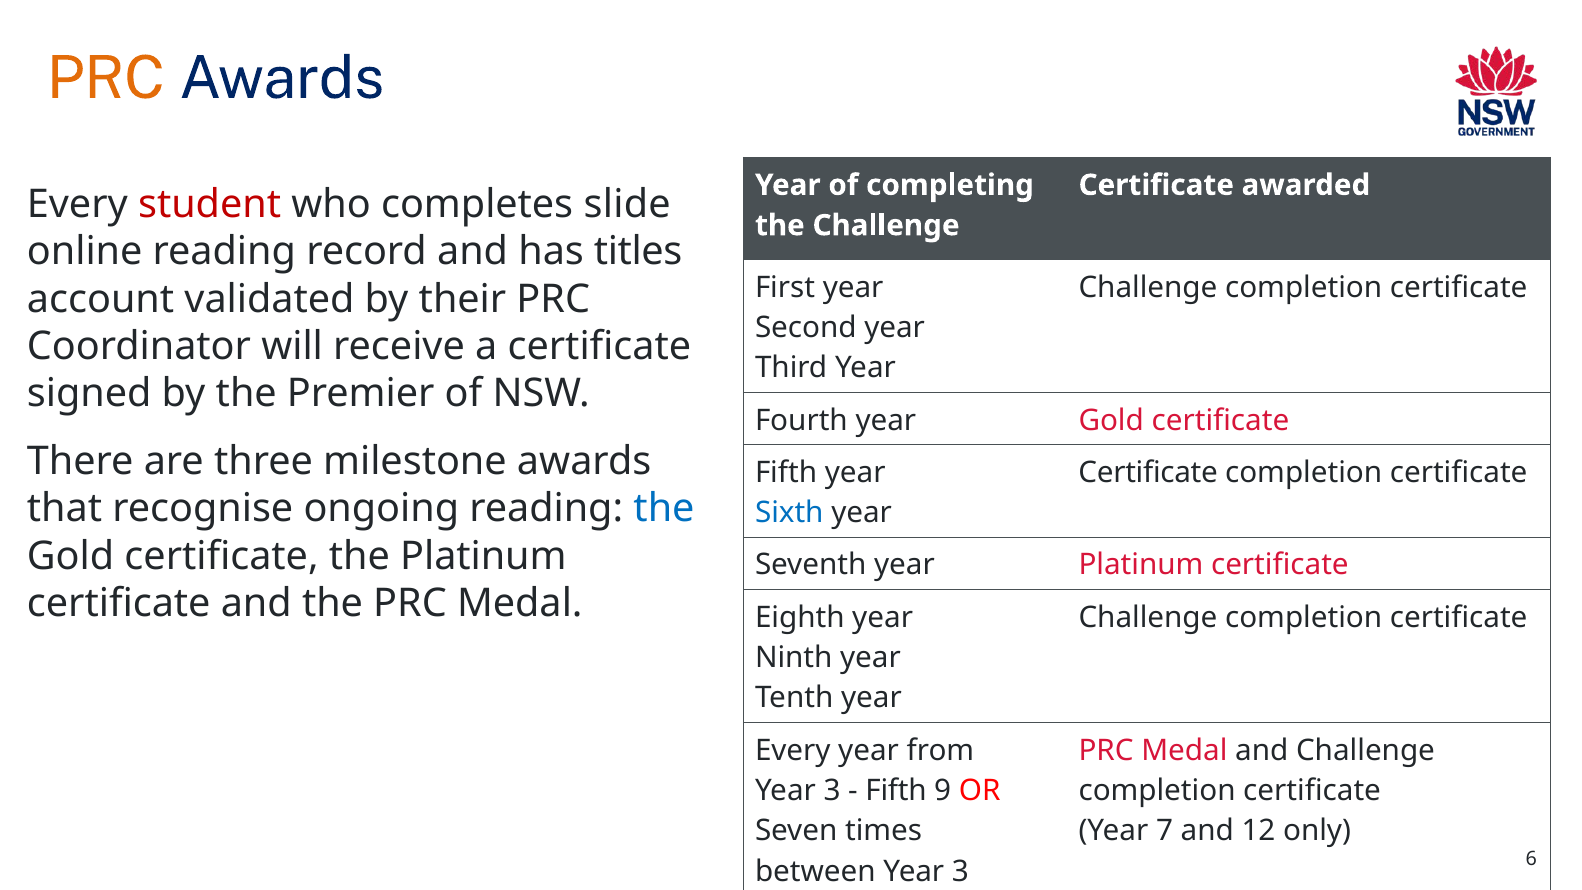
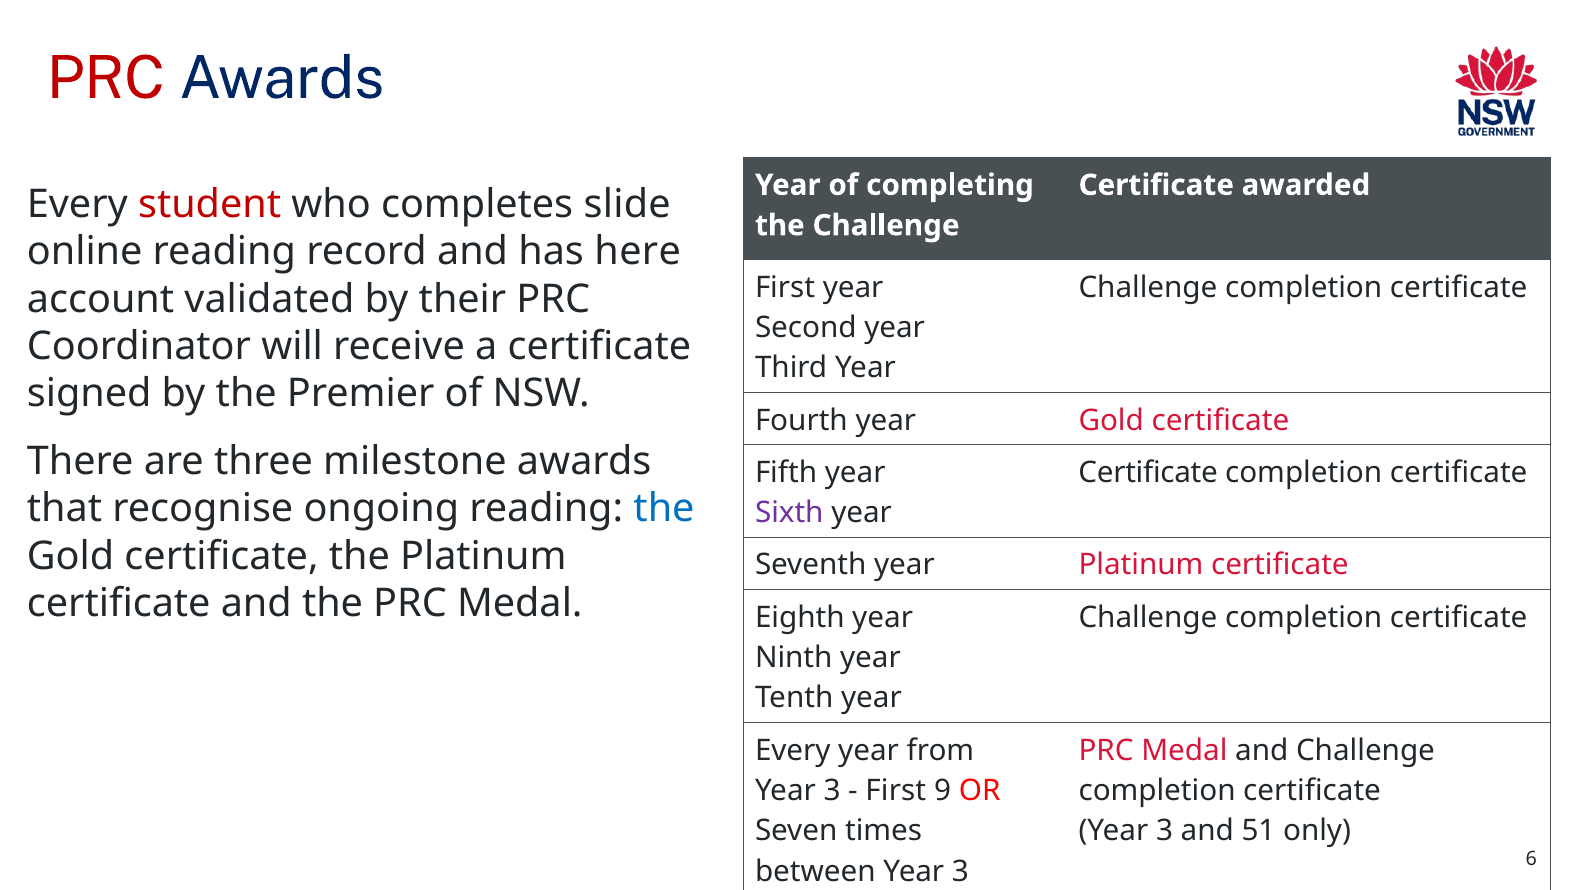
PRC at (106, 78) colour: orange -> red
titles: titles -> here
Sixth colour: blue -> purple
Fifth at (896, 791): Fifth -> First
7 at (1165, 831): 7 -> 3
12: 12 -> 51
